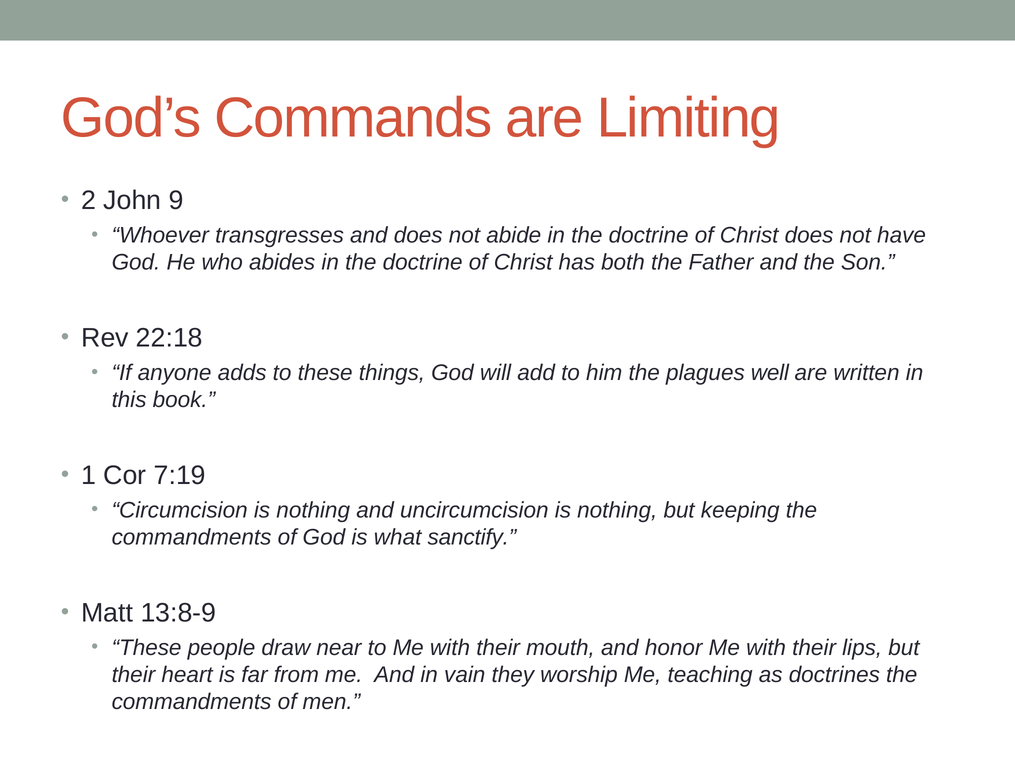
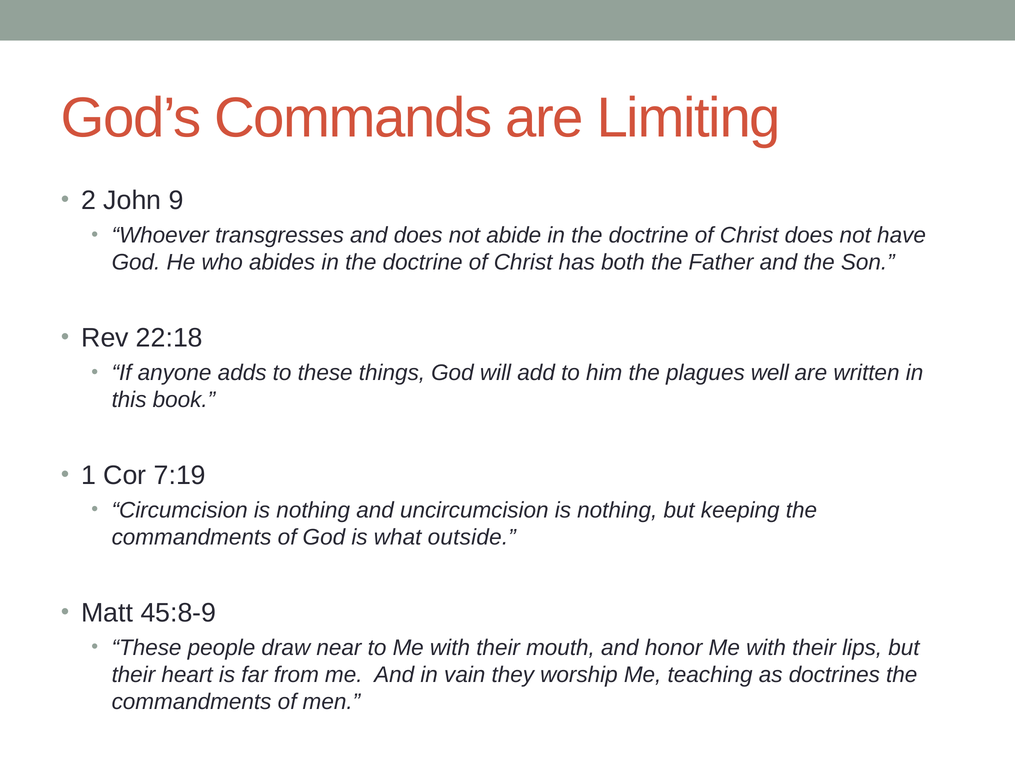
sanctify: sanctify -> outside
13:8-9: 13:8-9 -> 45:8-9
